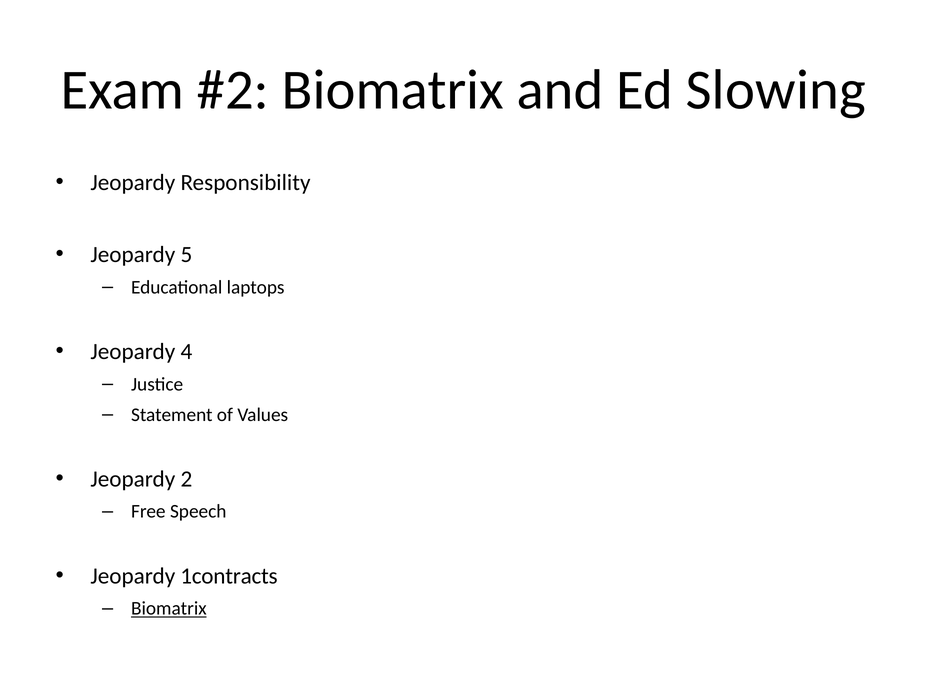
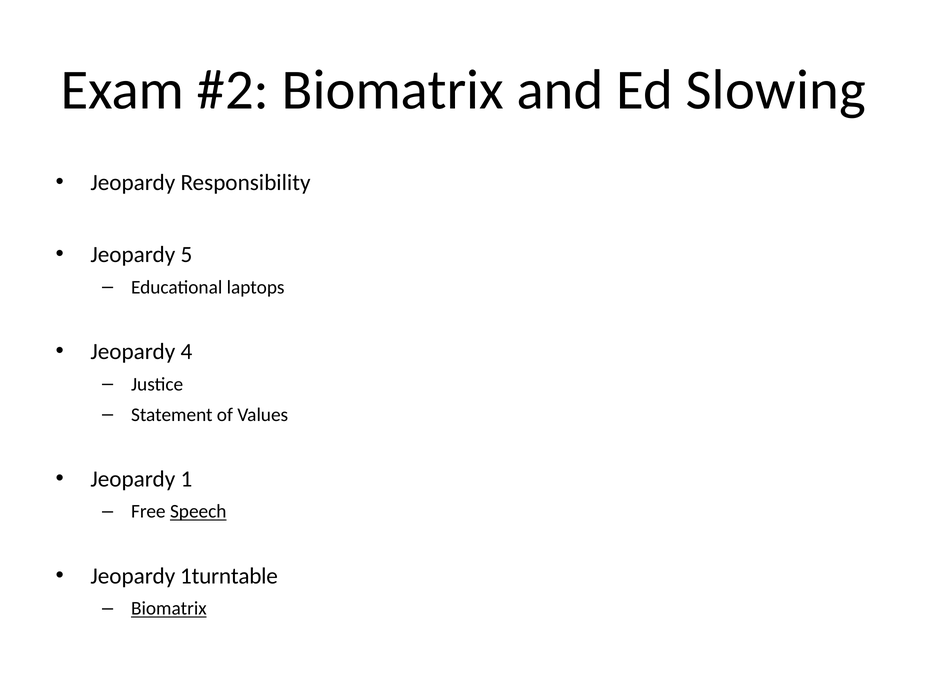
2: 2 -> 1
Speech underline: none -> present
1contracts: 1contracts -> 1turntable
